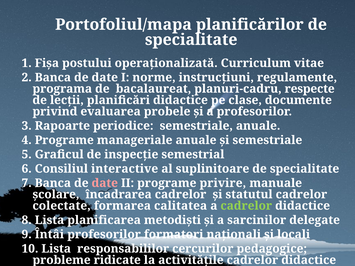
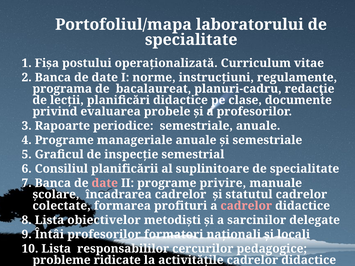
planificărilor: planificărilor -> laboratorului
respecte: respecte -> redacţie
interactive: interactive -> planificării
calitatea: calitatea -> profituri
cadrelor at (246, 206) colour: light green -> pink
planificarea: planificarea -> obiectivelor
